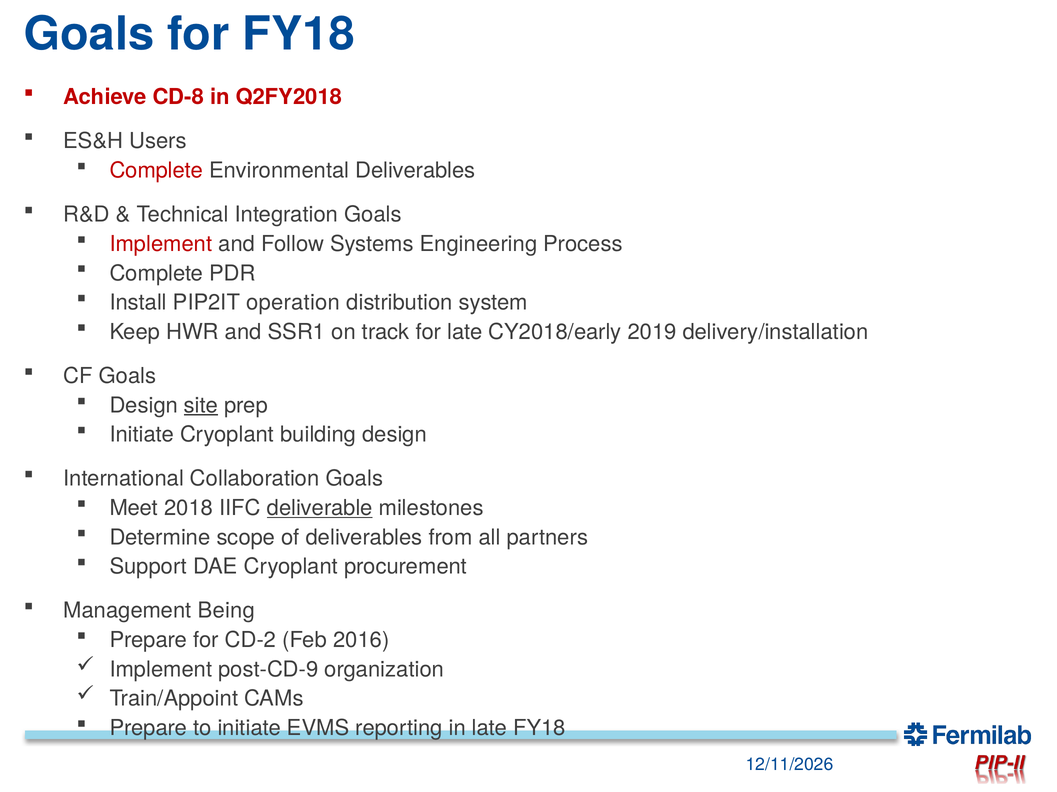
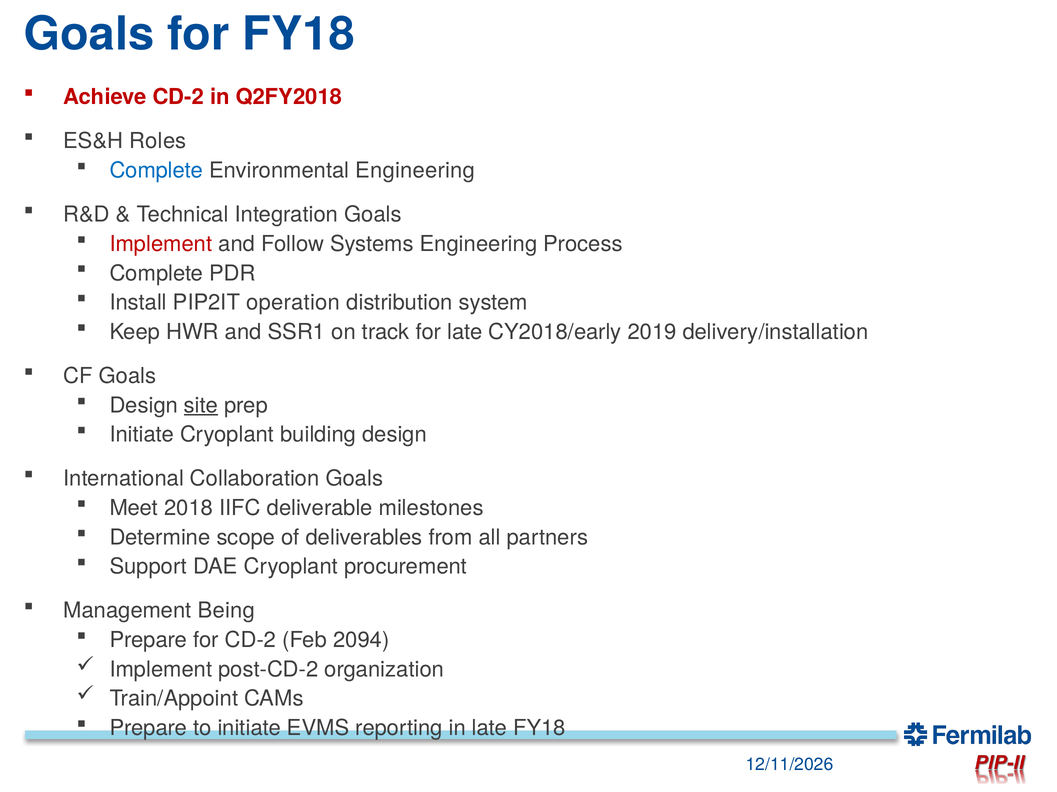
Achieve CD-8: CD-8 -> CD-2
Users: Users -> Roles
Complete at (156, 171) colour: red -> blue
Environmental Deliverables: Deliverables -> Engineering
deliverable underline: present -> none
2016: 2016 -> 2094
post-CD-9: post-CD-9 -> post-CD-2
